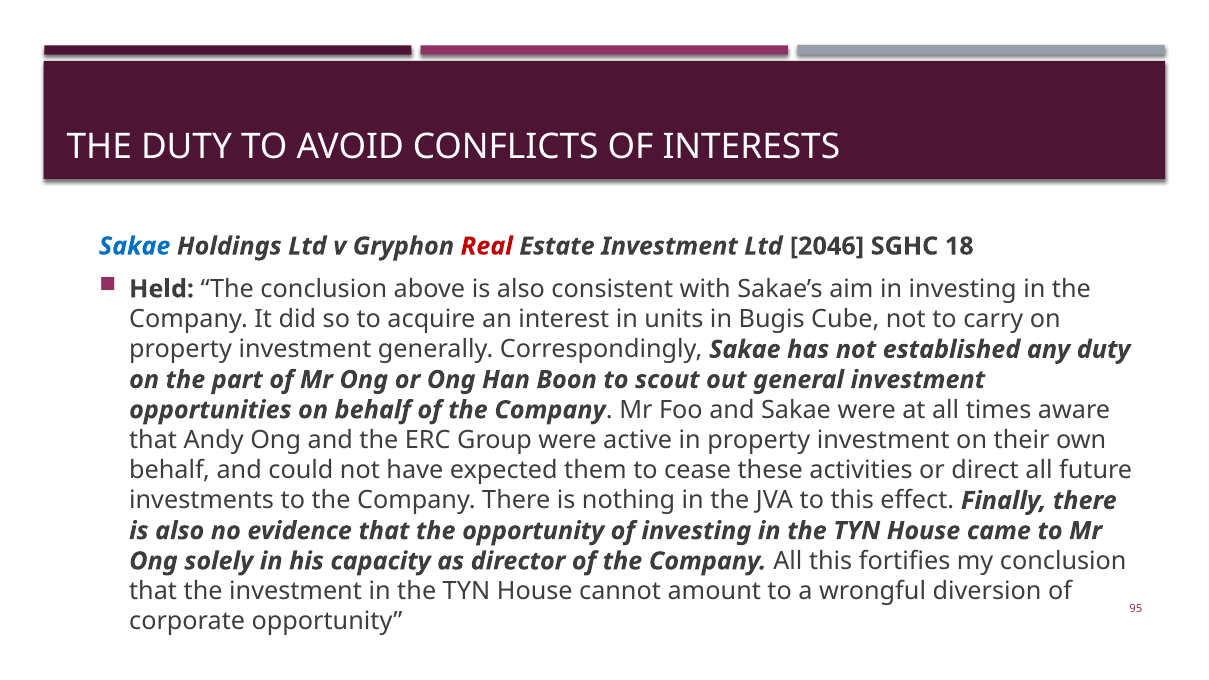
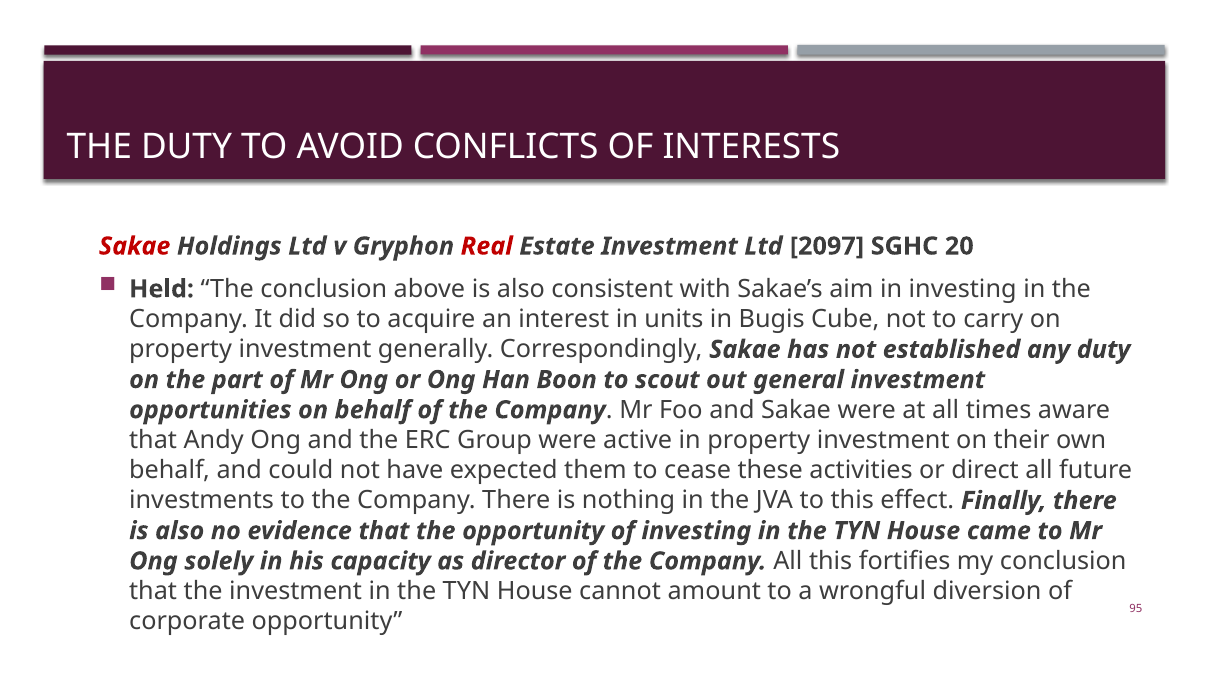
Sakae at (135, 246) colour: blue -> red
2046: 2046 -> 2097
18: 18 -> 20
